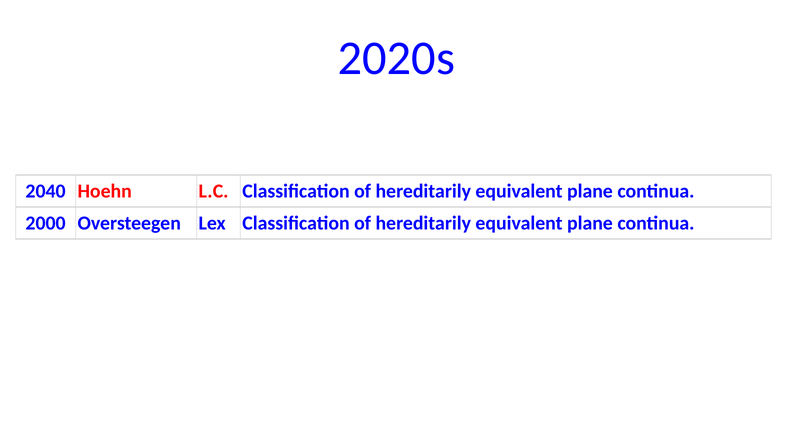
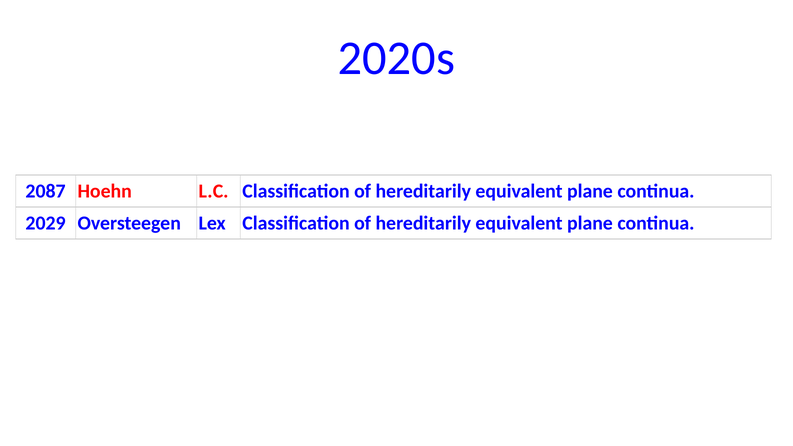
2040: 2040 -> 2087
2000: 2000 -> 2029
